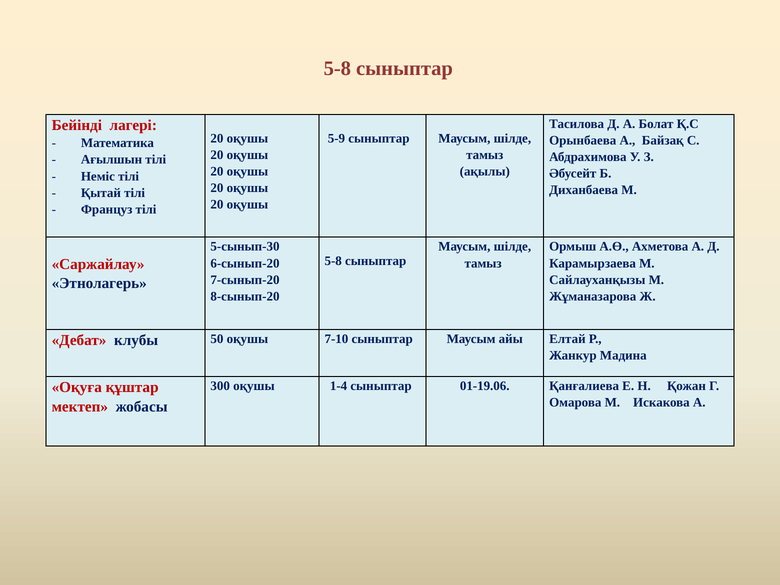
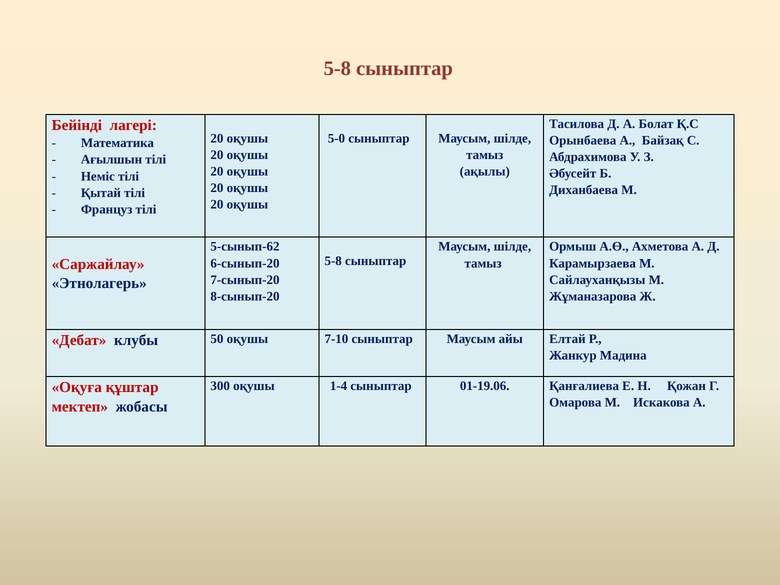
5-9: 5-9 -> 5-0
5-сынып-30: 5-сынып-30 -> 5-сынып-62
